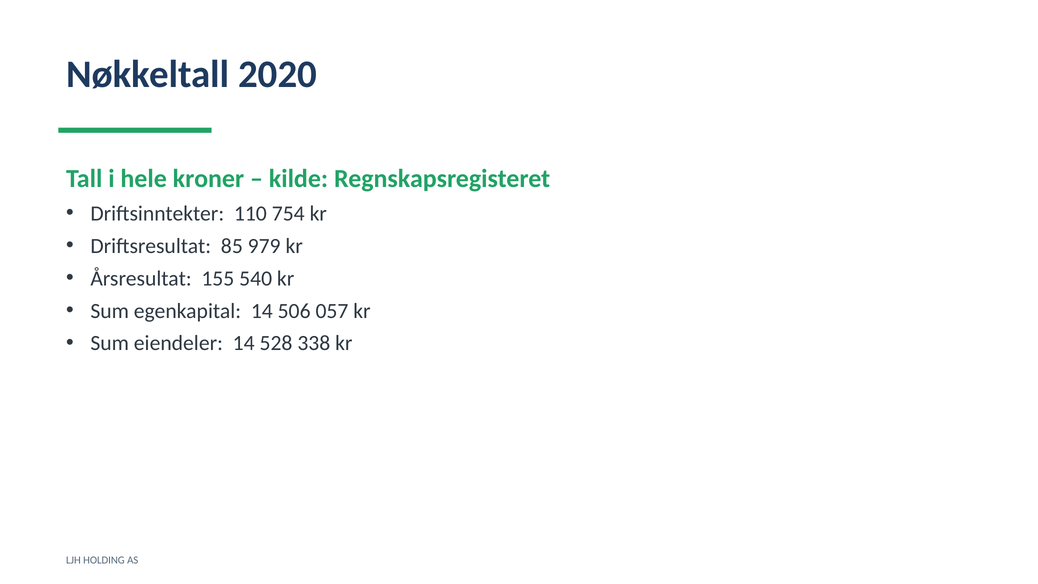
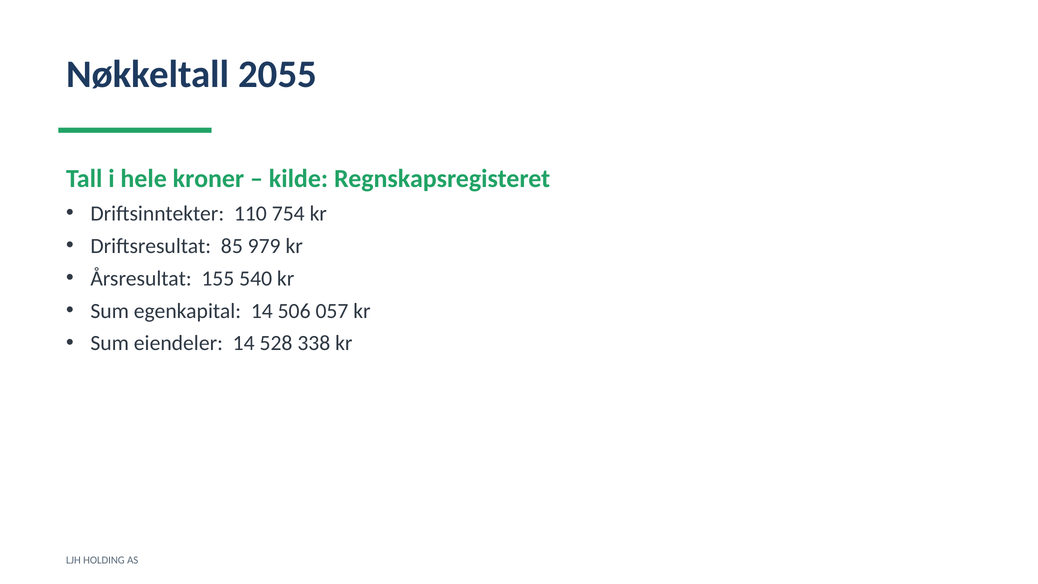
2020: 2020 -> 2055
